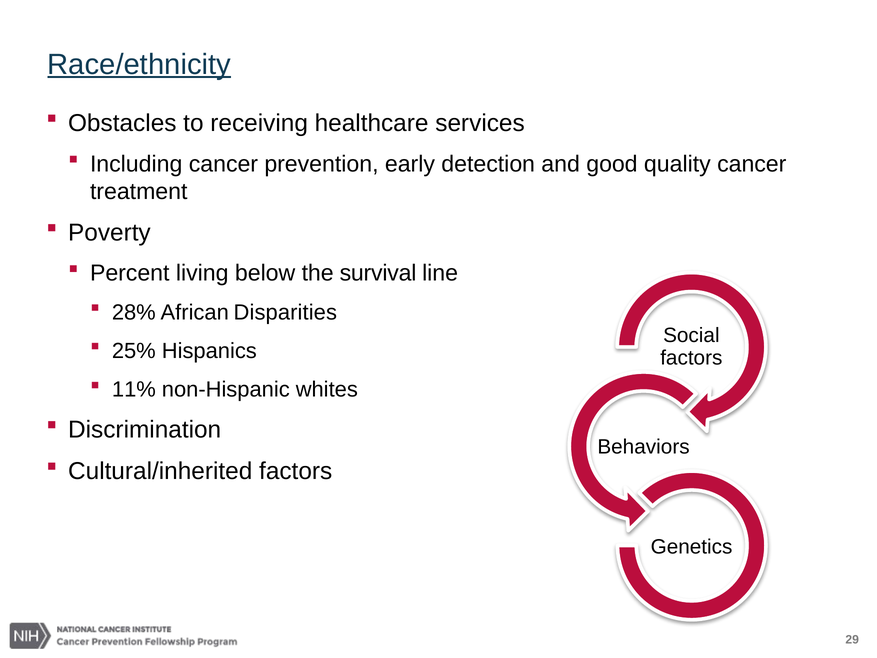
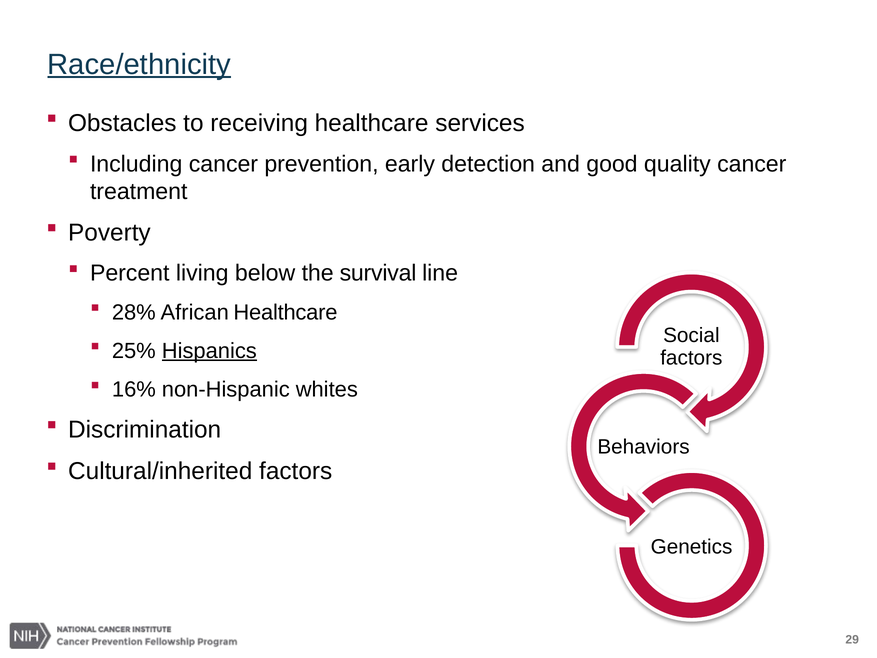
African Disparities: Disparities -> Healthcare
Hispanics underline: none -> present
11%: 11% -> 16%
